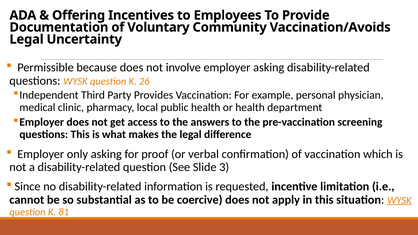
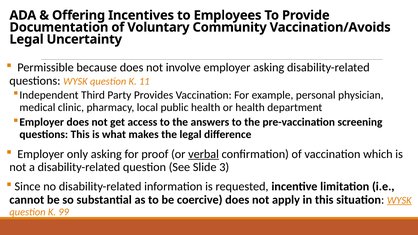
26: 26 -> 11
verbal underline: none -> present
81: 81 -> 99
